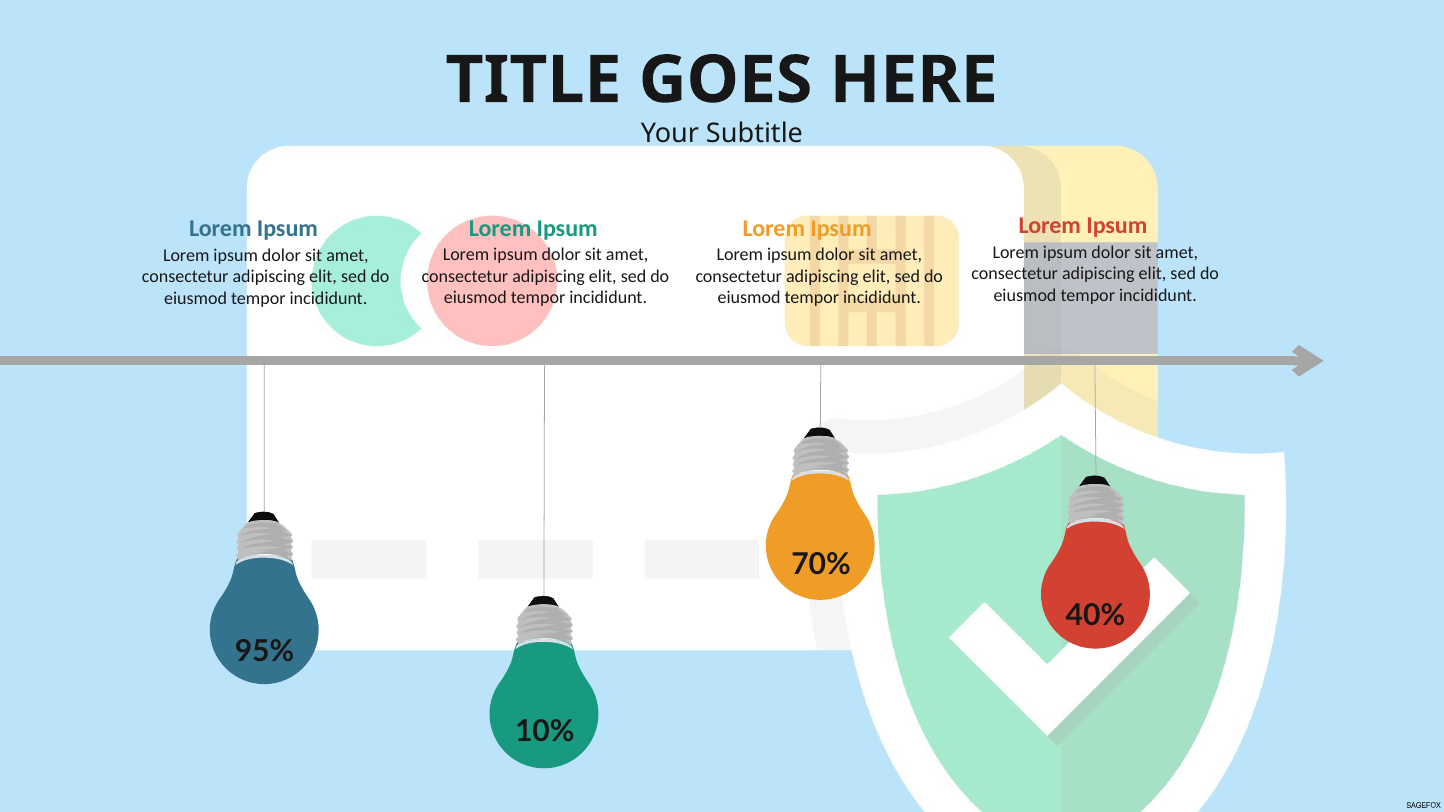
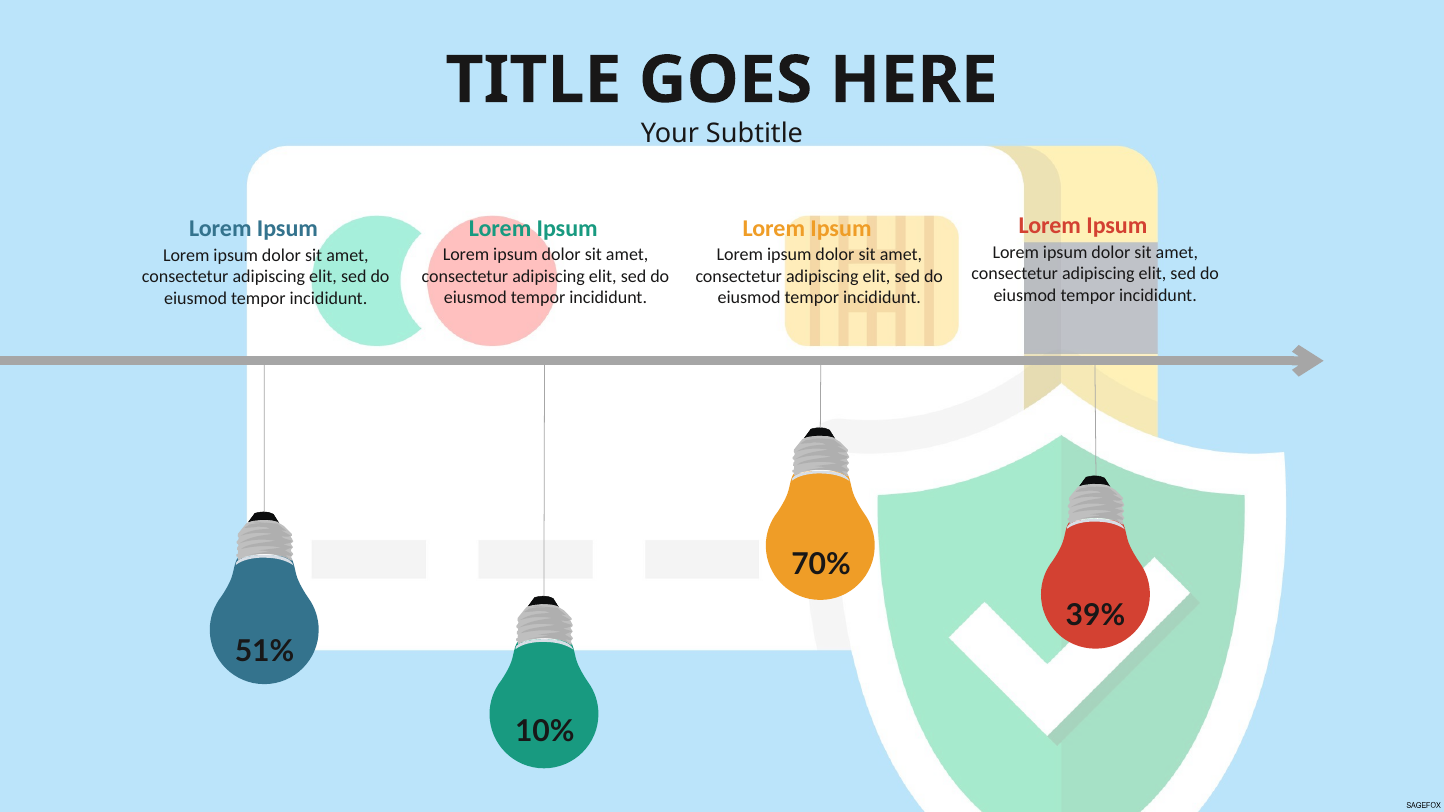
40%: 40% -> 39%
95%: 95% -> 51%
